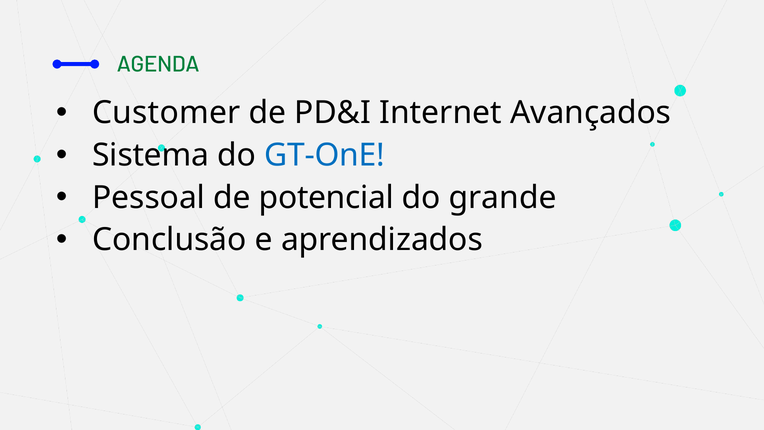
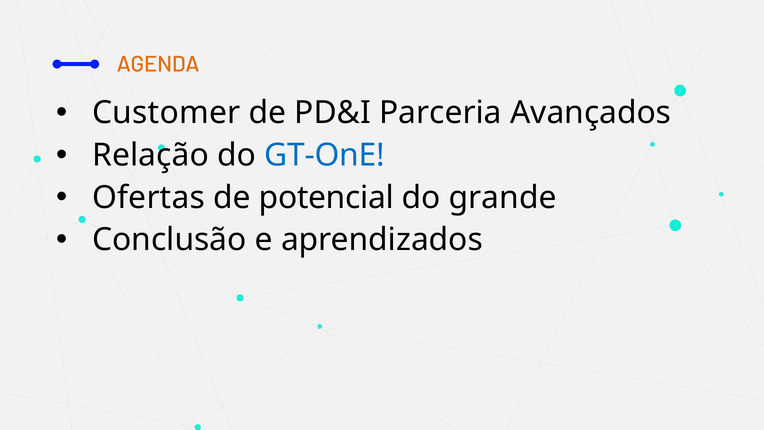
AGENDA colour: green -> orange
Internet: Internet -> Parceria
Sistema: Sistema -> Relação
Pessoal: Pessoal -> Ofertas
